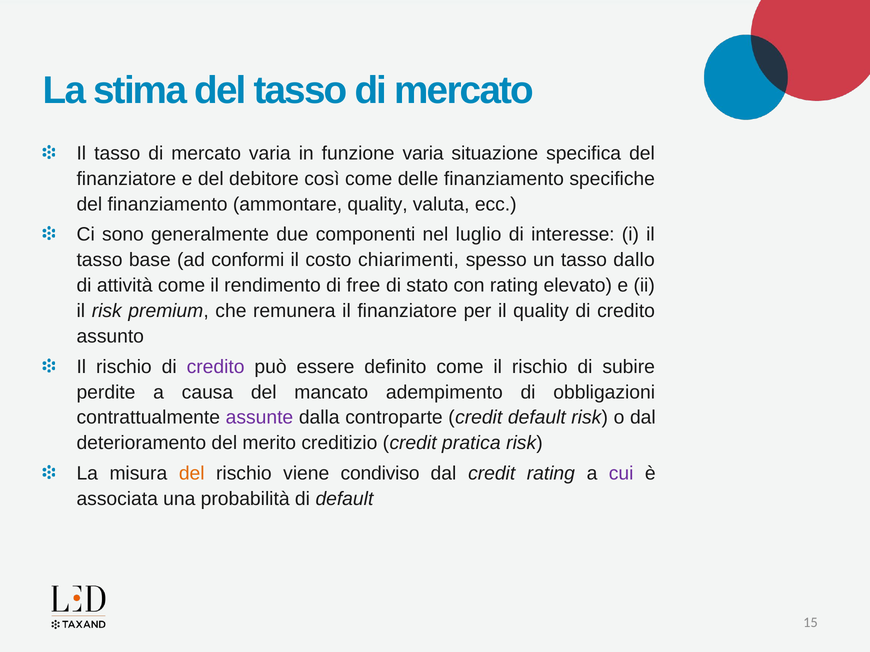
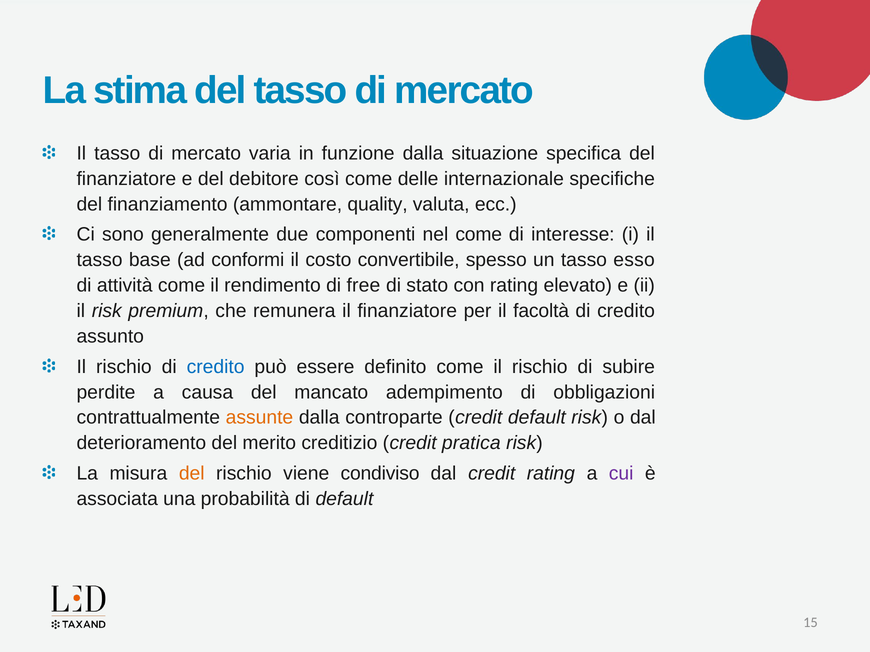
funzione varia: varia -> dalla
delle finanziamento: finanziamento -> internazionale
nel luglio: luglio -> come
chiarimenti: chiarimenti -> convertibile
dallo: dallo -> esso
il quality: quality -> facoltà
credito at (216, 367) colour: purple -> blue
assunte colour: purple -> orange
